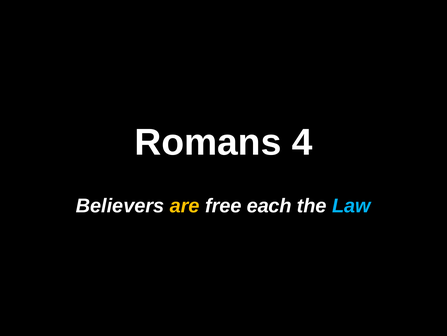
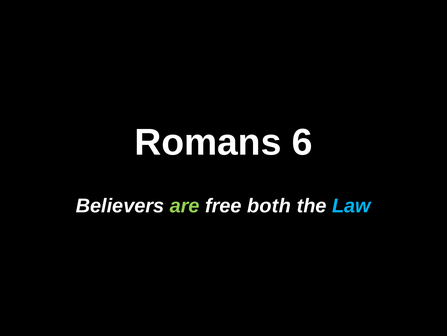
4: 4 -> 6
are colour: yellow -> light green
each: each -> both
